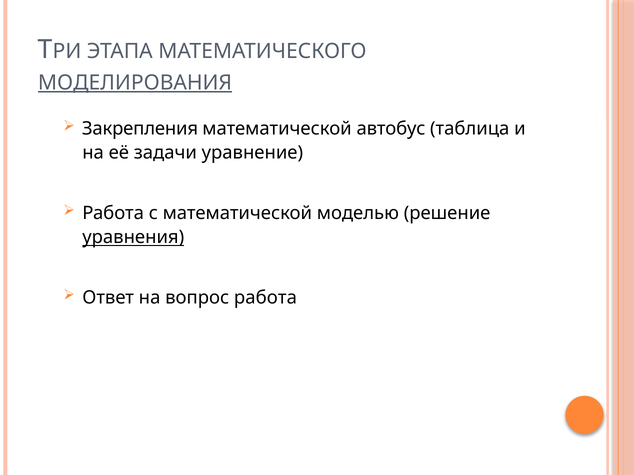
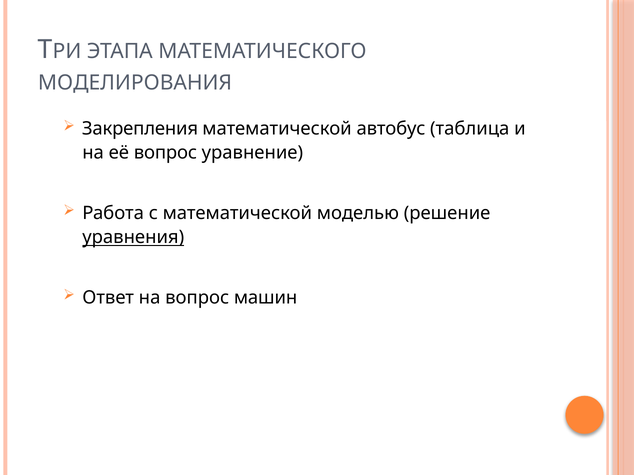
МОДЕЛИРОВАНИЯ underline: present -> none
её задачи: задачи -> вопрос
вопрос работа: работа -> машин
